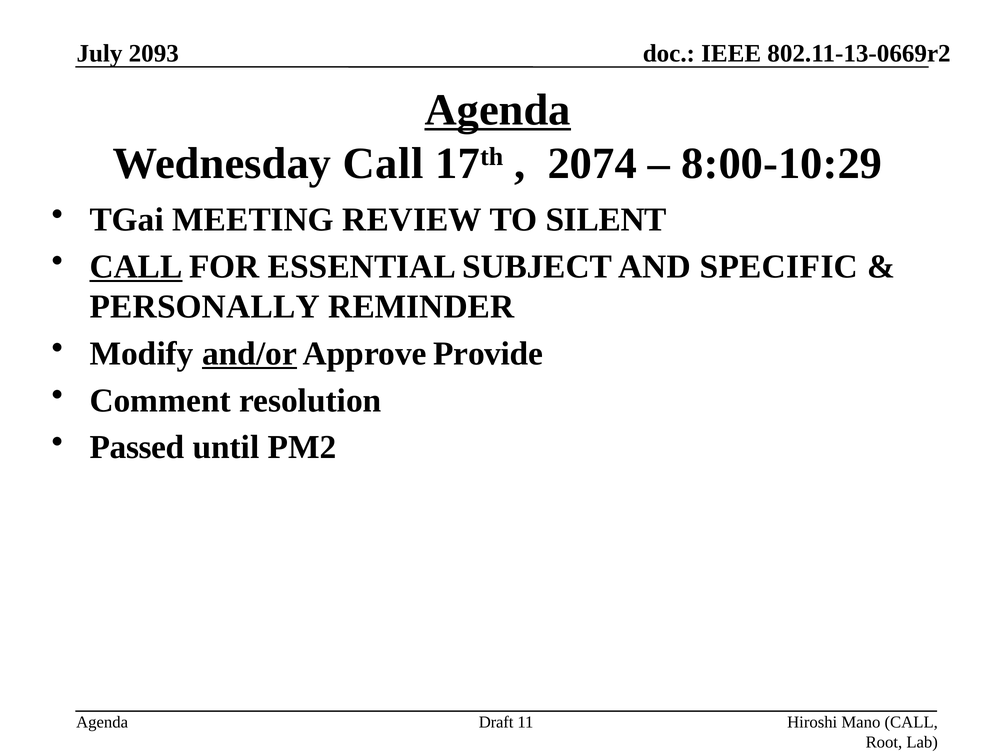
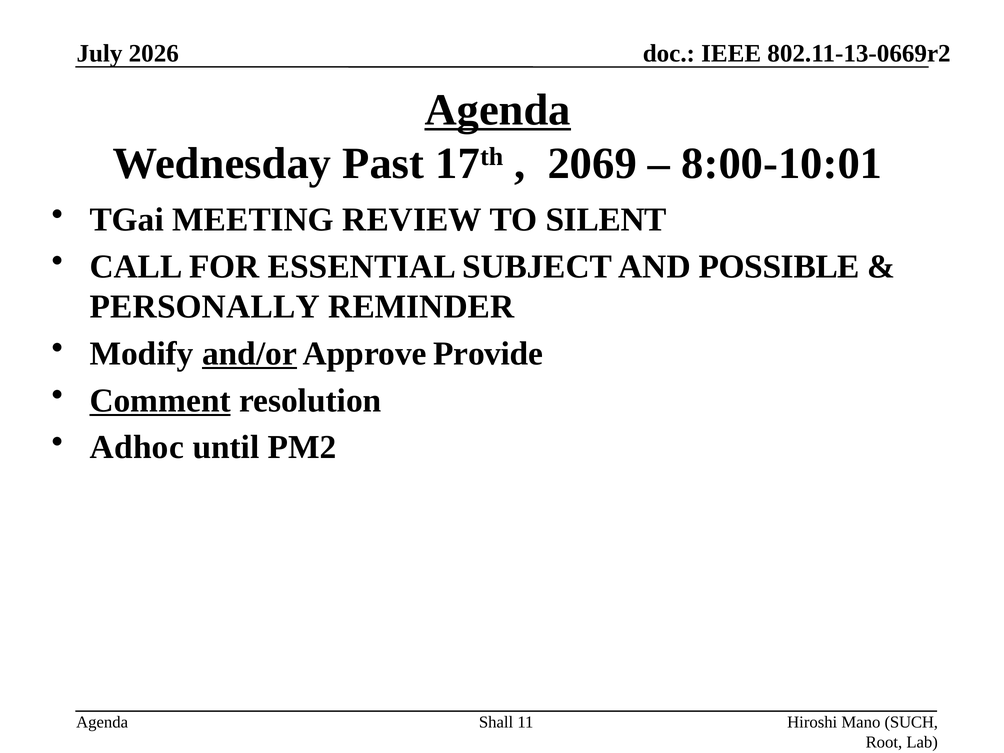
2093: 2093 -> 2026
Wednesday Call: Call -> Past
2074: 2074 -> 2069
8:00-10:29: 8:00-10:29 -> 8:00-10:01
CALL at (136, 267) underline: present -> none
SPECIFIC: SPECIFIC -> POSSIBLE
Comment underline: none -> present
Passed: Passed -> Adhoc
Draft: Draft -> Shall
Mano CALL: CALL -> SUCH
